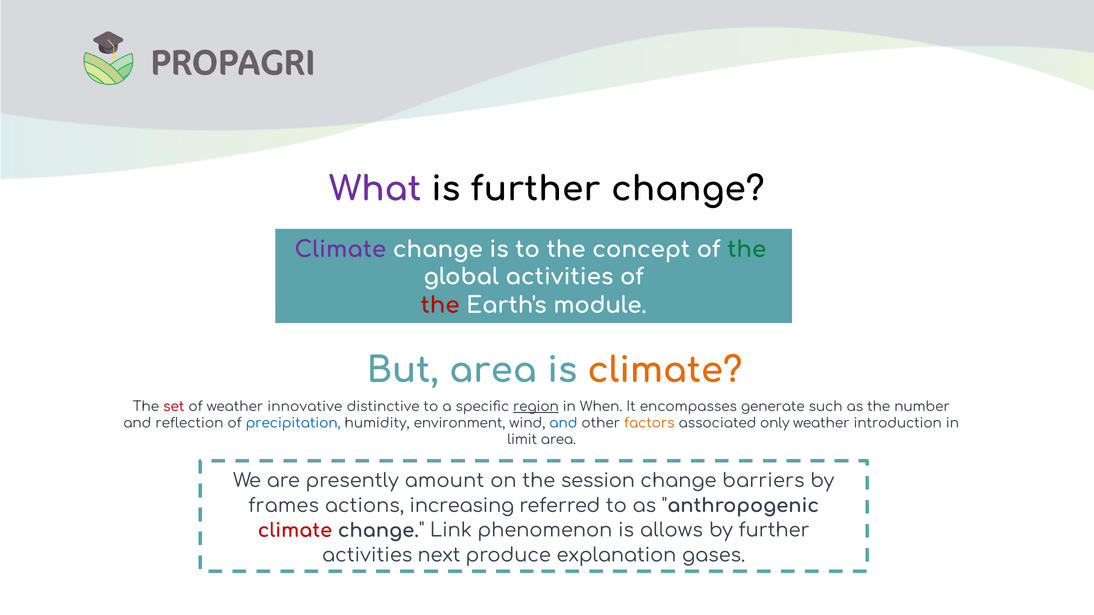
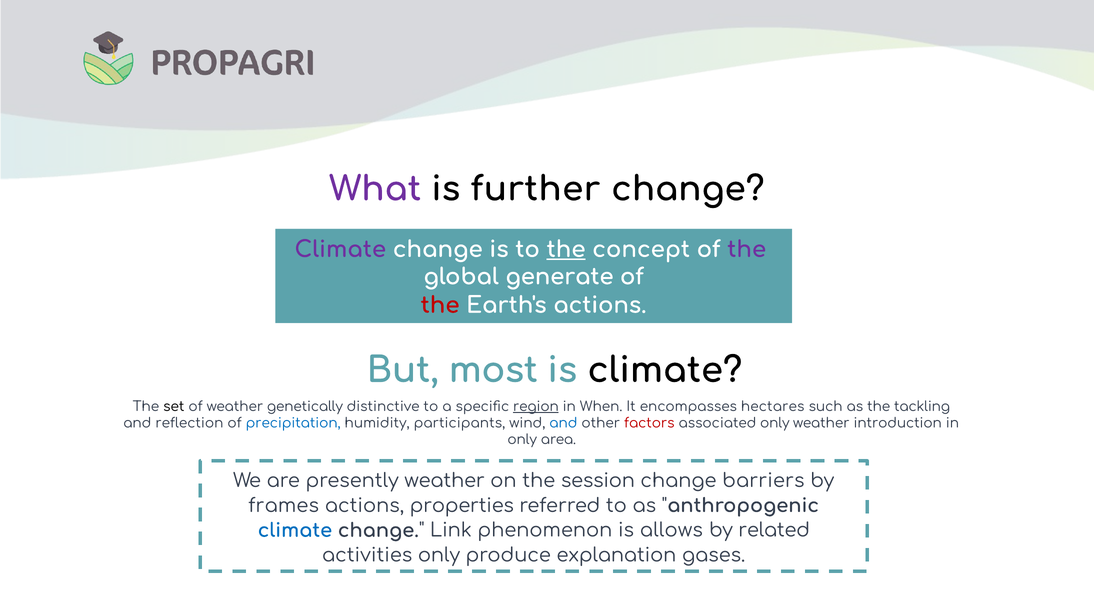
the at (566, 250) underline: none -> present
the at (747, 250) colour: green -> purple
global activities: activities -> generate
Earth's module: module -> actions
But area: area -> most
climate at (665, 371) colour: orange -> black
set colour: red -> black
innovative: innovative -> genetically
generate: generate -> hectares
number: number -> tackling
environment: environment -> participants
factors colour: orange -> red
limit at (522, 440): limit -> only
presently amount: amount -> weather
increasing: increasing -> properties
climate at (295, 531) colour: red -> blue
by further: further -> related
activities next: next -> only
